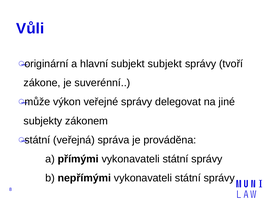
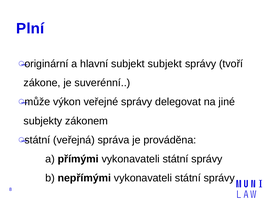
Vůli: Vůli -> Plní
